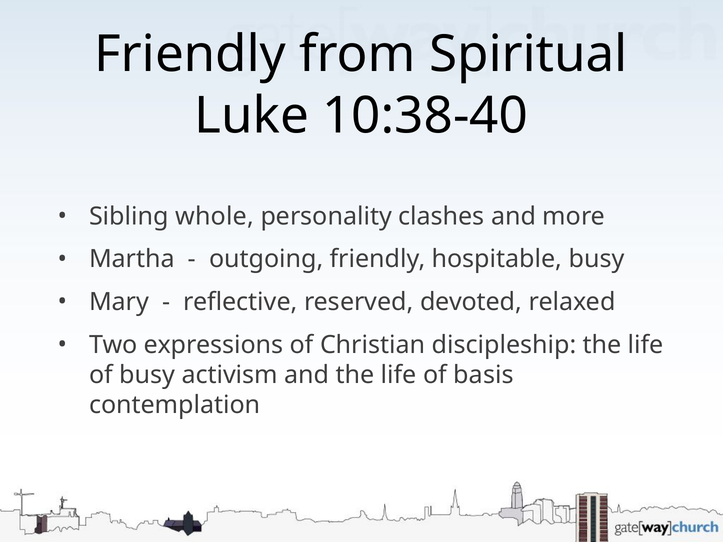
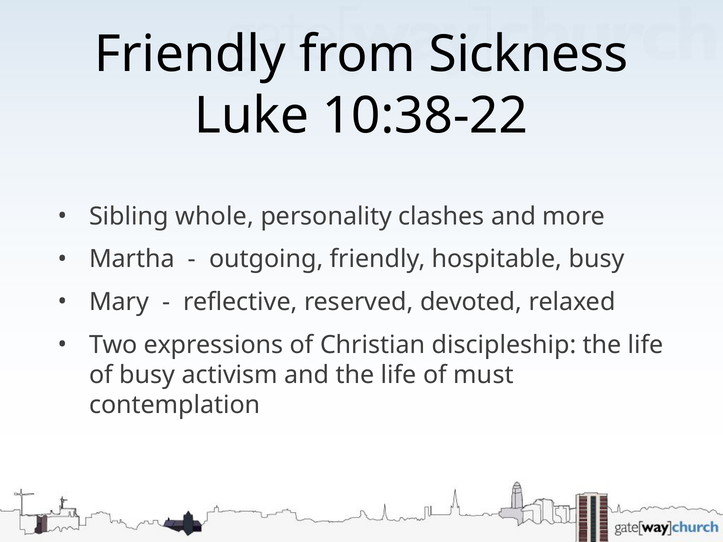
Spiritual: Spiritual -> Sickness
10:38-40: 10:38-40 -> 10:38-22
basis: basis -> must
